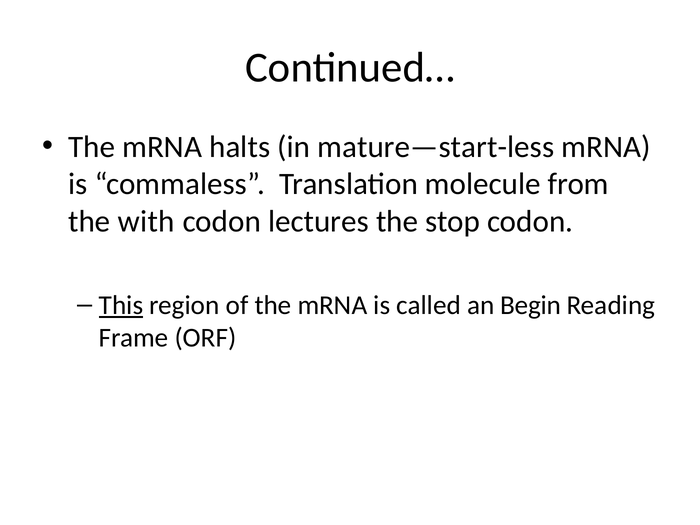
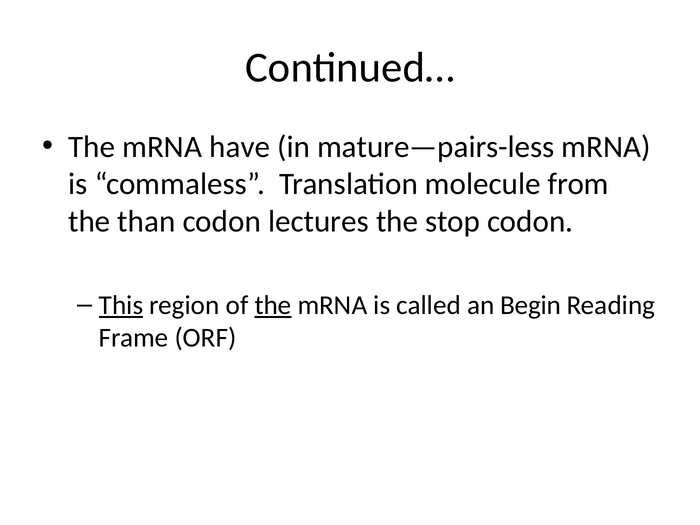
halts: halts -> have
mature—start-less: mature—start-less -> mature—pairs-less
with: with -> than
the at (273, 305) underline: none -> present
